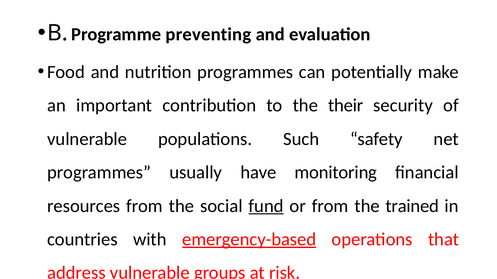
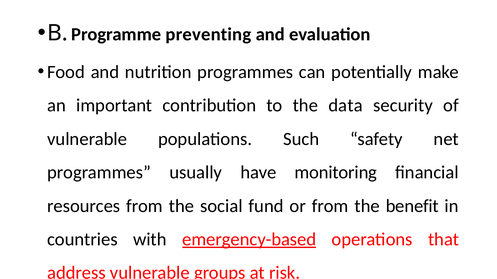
their: their -> data
fund underline: present -> none
trained: trained -> benefit
